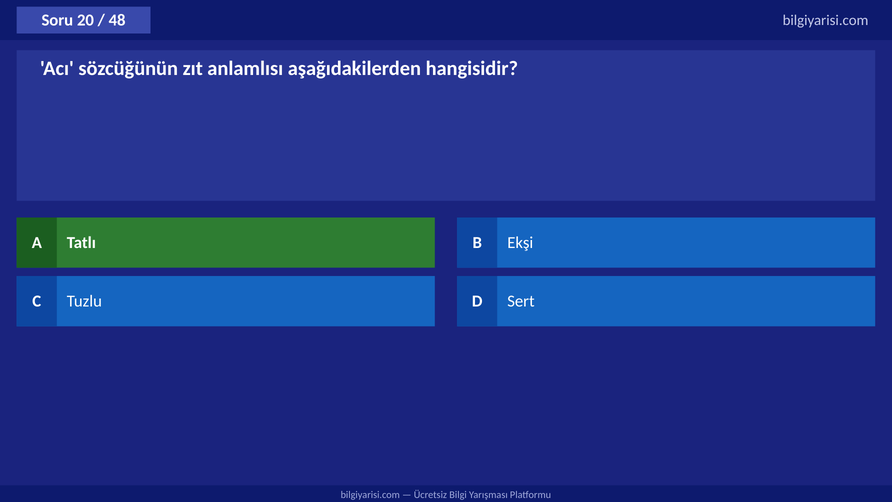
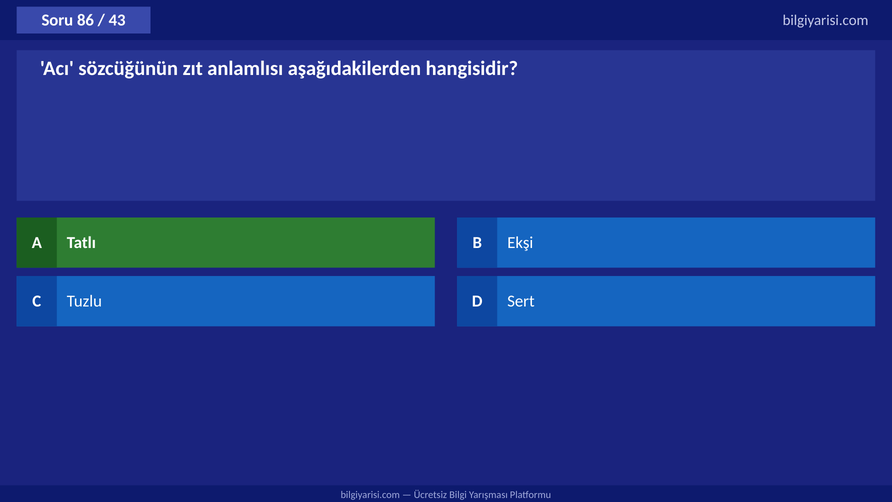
20: 20 -> 86
48: 48 -> 43
